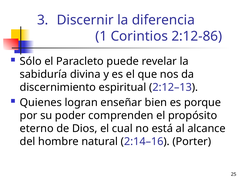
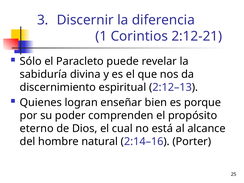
2:12-86: 2:12-86 -> 2:12-21
